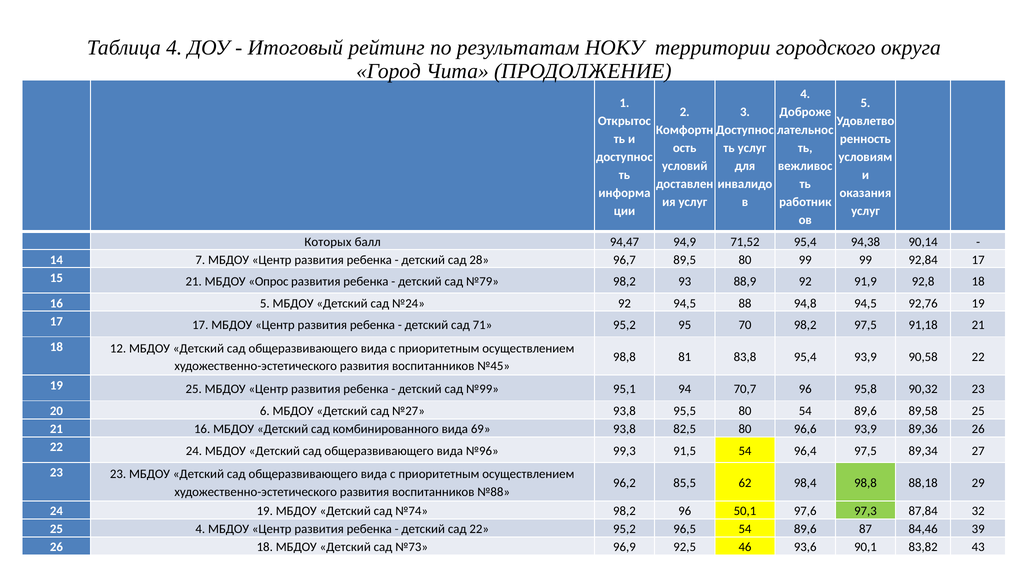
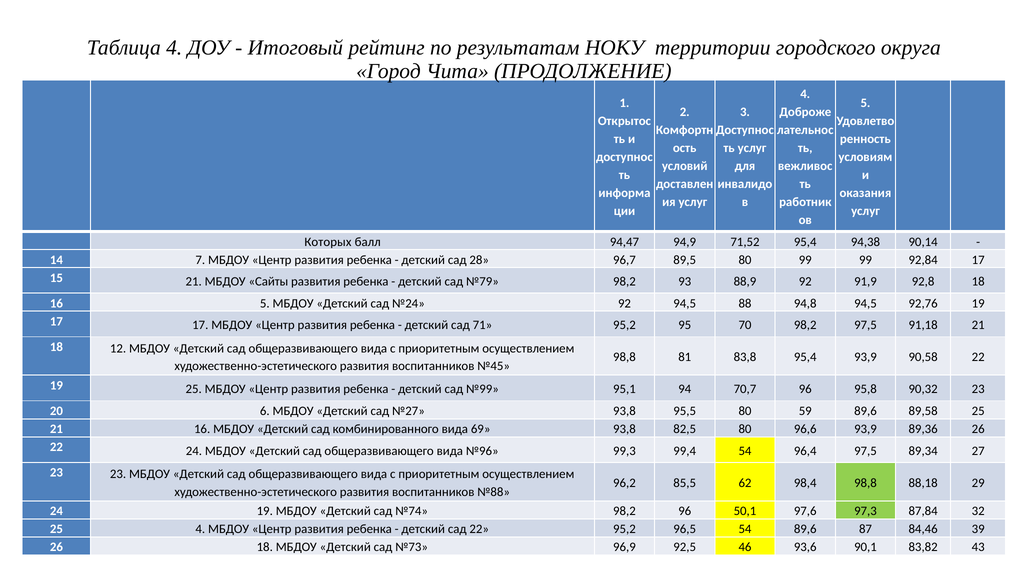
Опрос: Опрос -> Сайты
80 54: 54 -> 59
91,5: 91,5 -> 99,4
